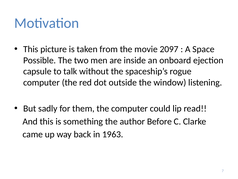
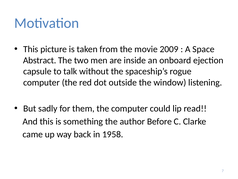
2097: 2097 -> 2009
Possible: Possible -> Abstract
1963: 1963 -> 1958
